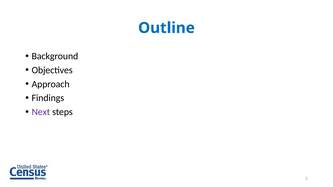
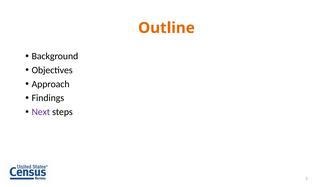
Outline colour: blue -> orange
